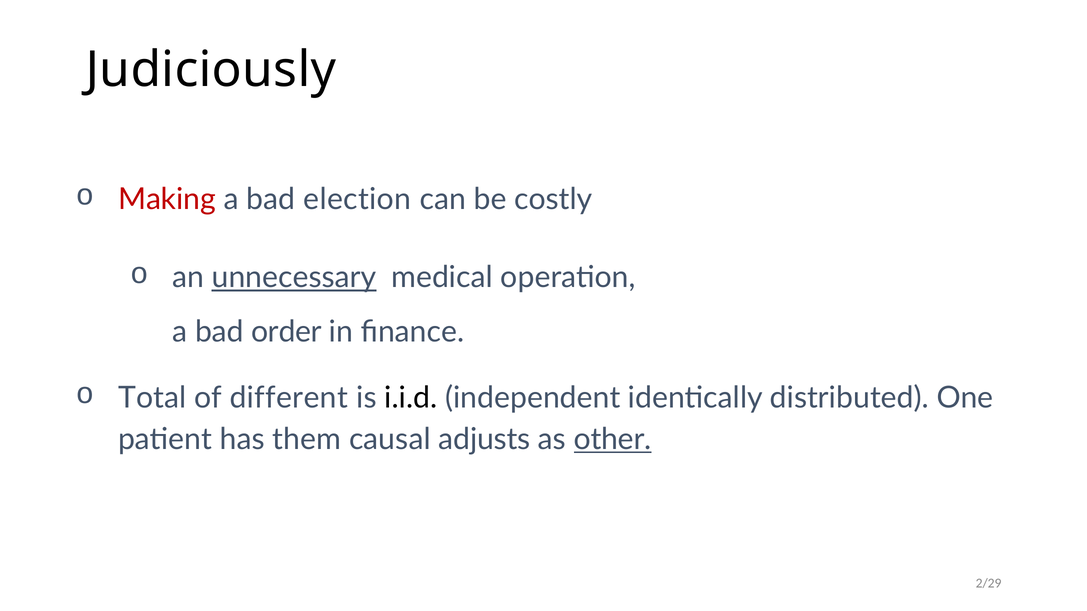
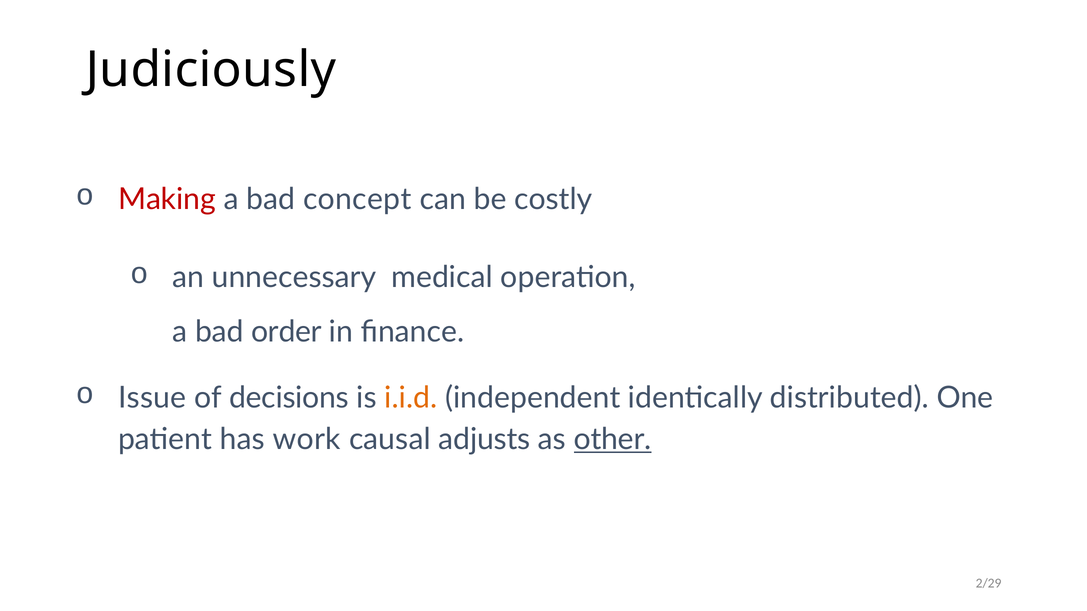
election: election -> concept
unnecessary underline: present -> none
Total: Total -> Issue
different: different -> decisions
i.i.d colour: black -> orange
them: them -> work
